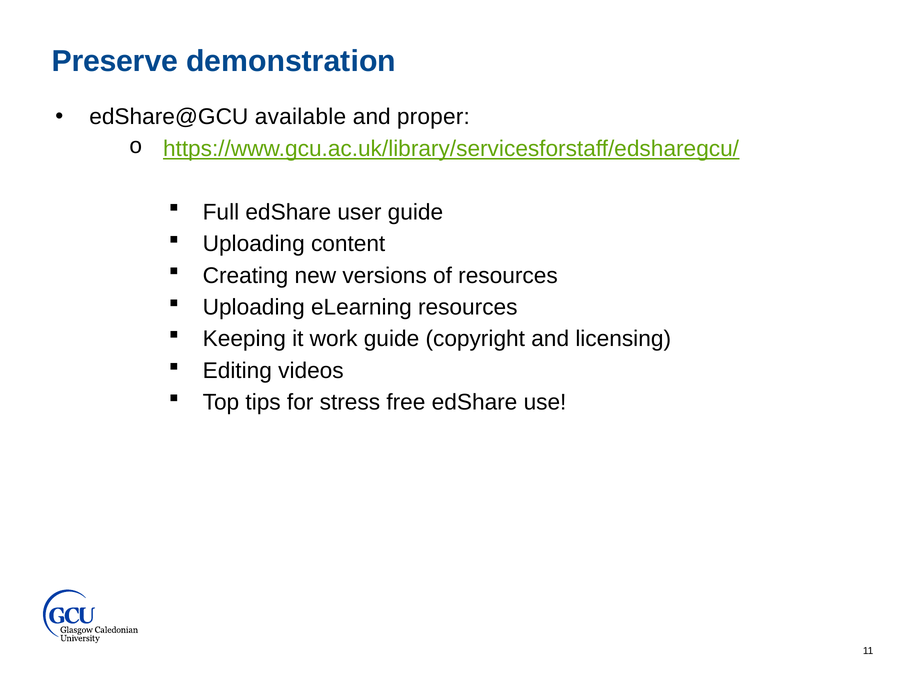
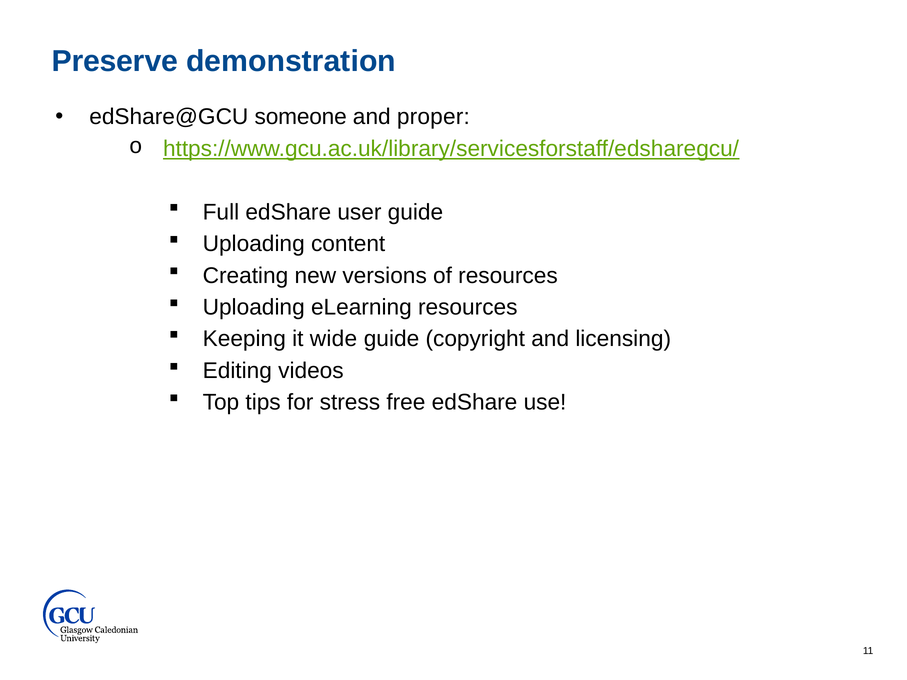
available: available -> someone
work: work -> wide
